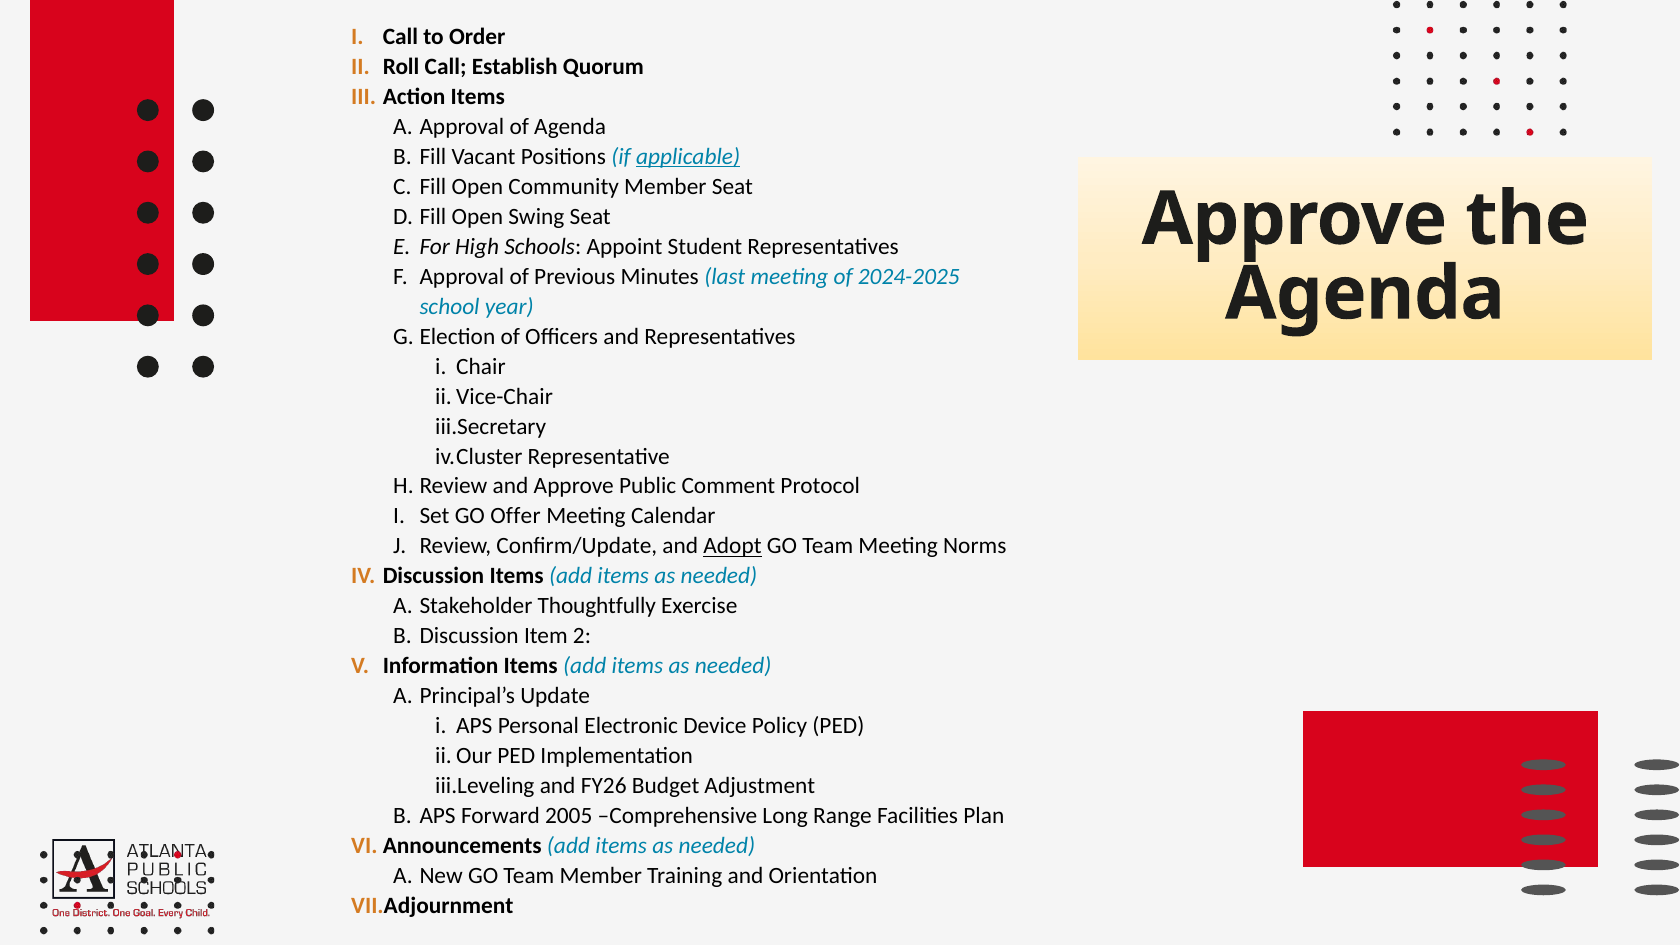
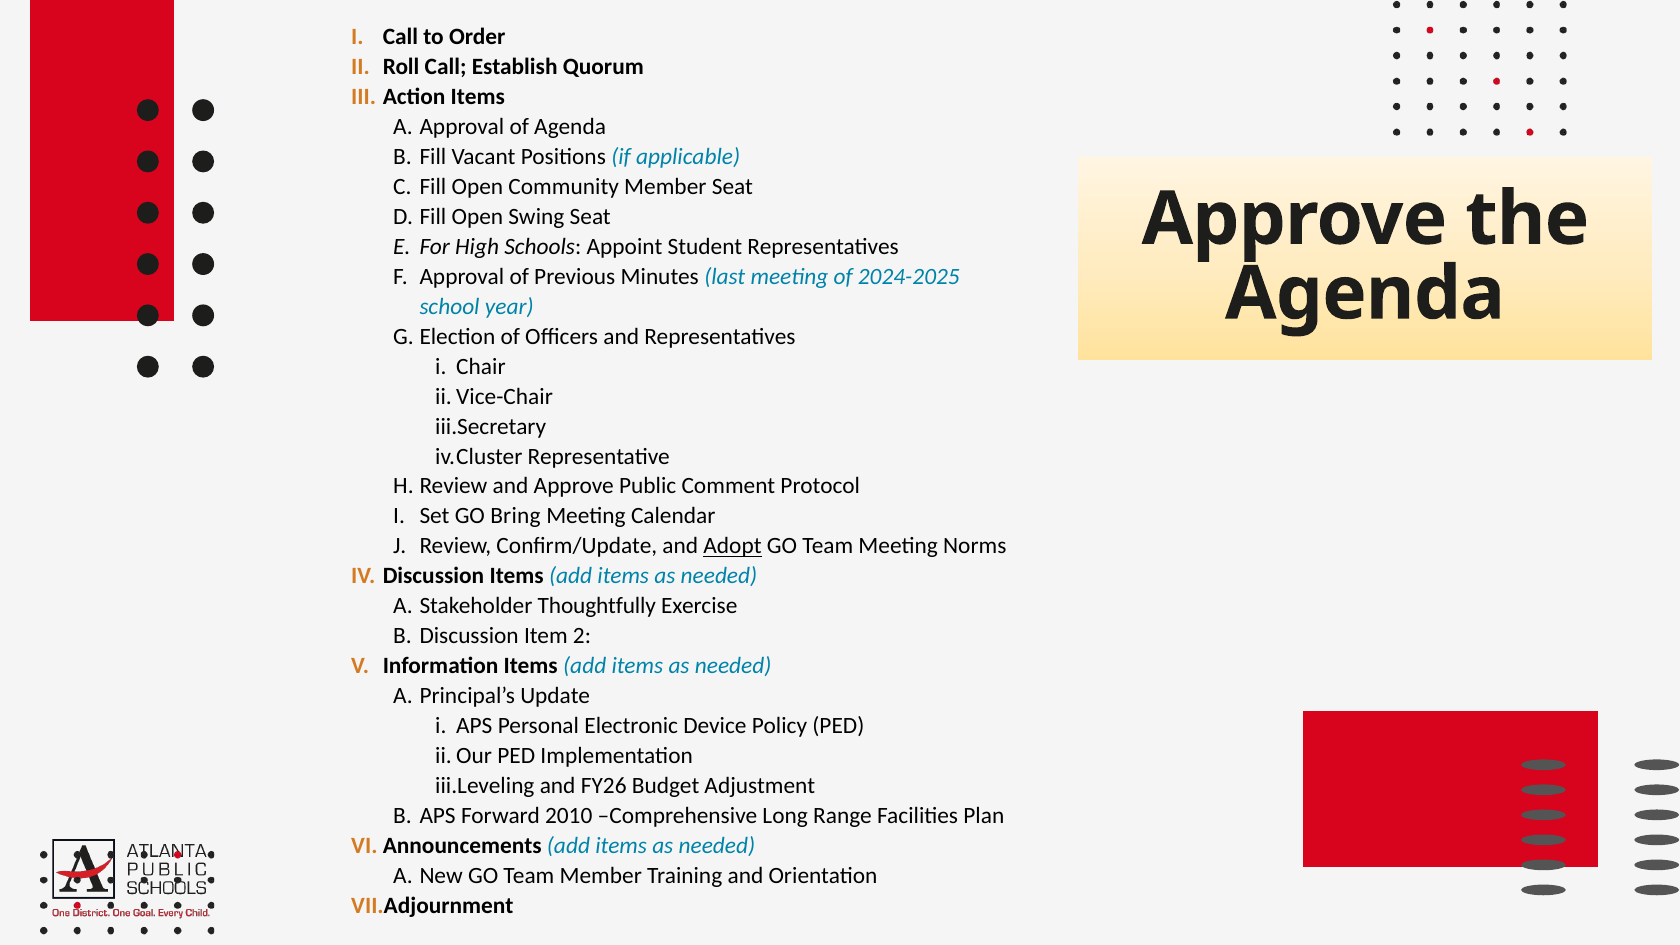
applicable underline: present -> none
Offer: Offer -> Bring
2005: 2005 -> 2010
